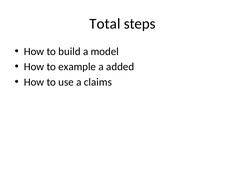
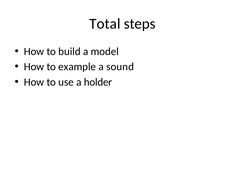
added: added -> sound
claims: claims -> holder
